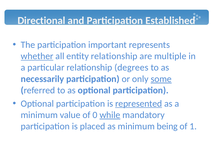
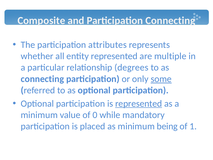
Directional: Directional -> Composite
Participation Established: Established -> Connecting
important: important -> attributes
whether underline: present -> none
entity relationship: relationship -> represented
necessarily at (42, 79): necessarily -> connecting
while underline: present -> none
